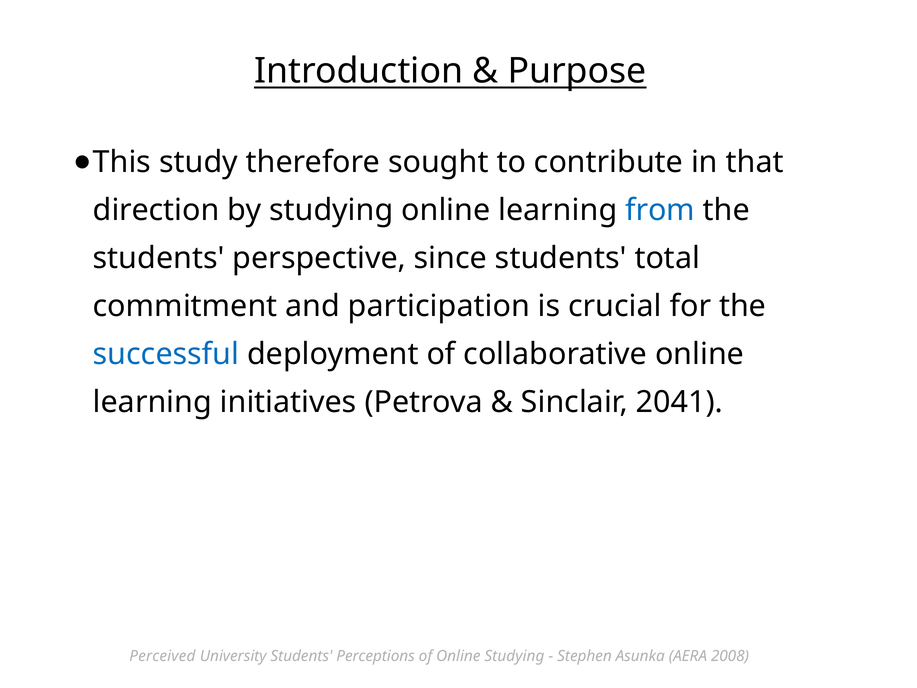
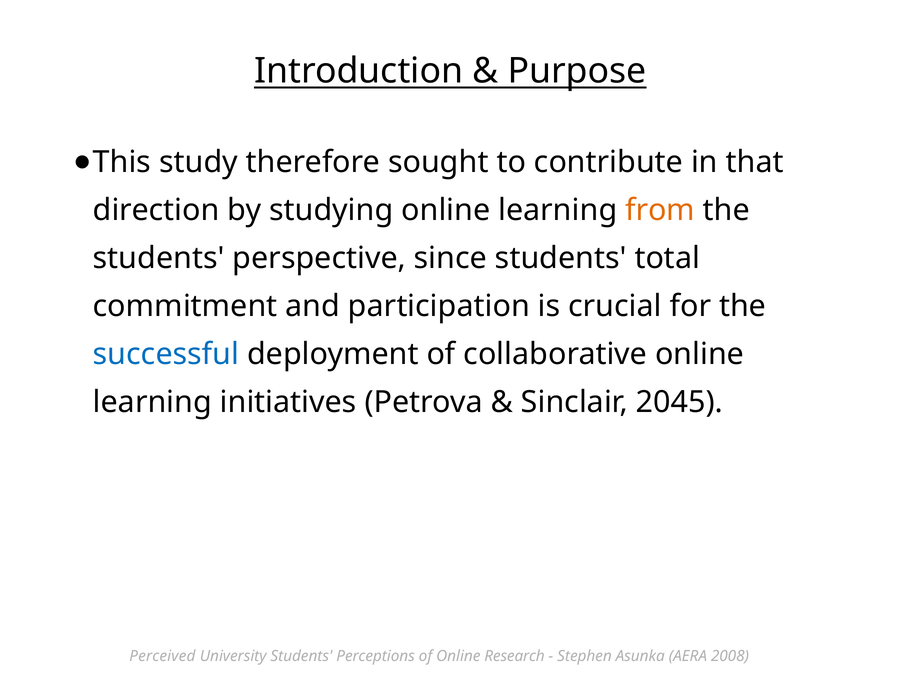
from colour: blue -> orange
2041: 2041 -> 2045
Online Studying: Studying -> Research
